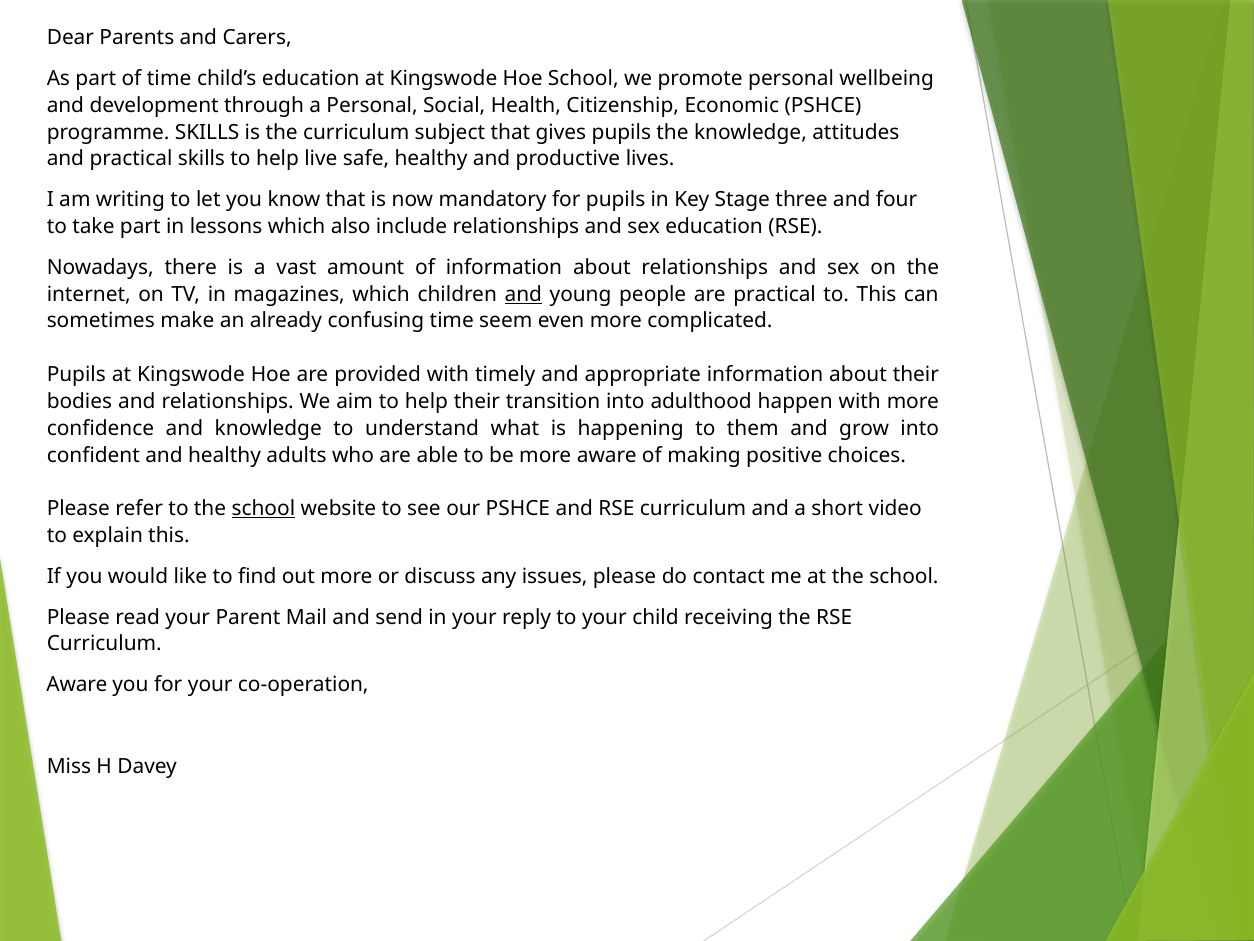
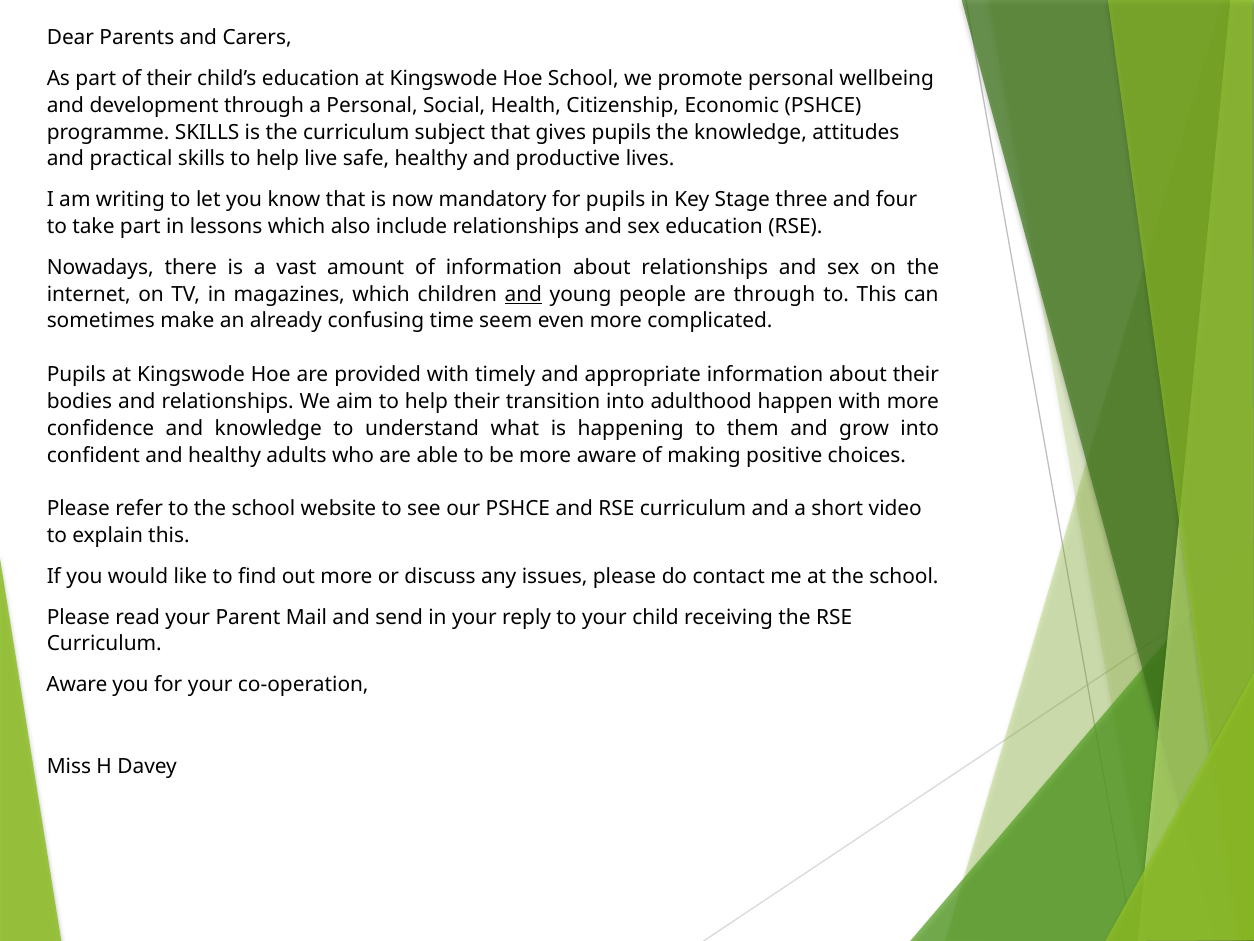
of time: time -> their
are practical: practical -> through
school at (263, 509) underline: present -> none
